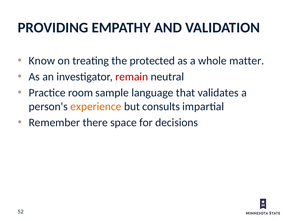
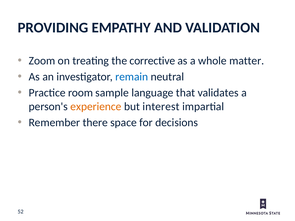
Know: Know -> Zoom
protected: protected -> corrective
remain colour: red -> blue
consults: consults -> interest
